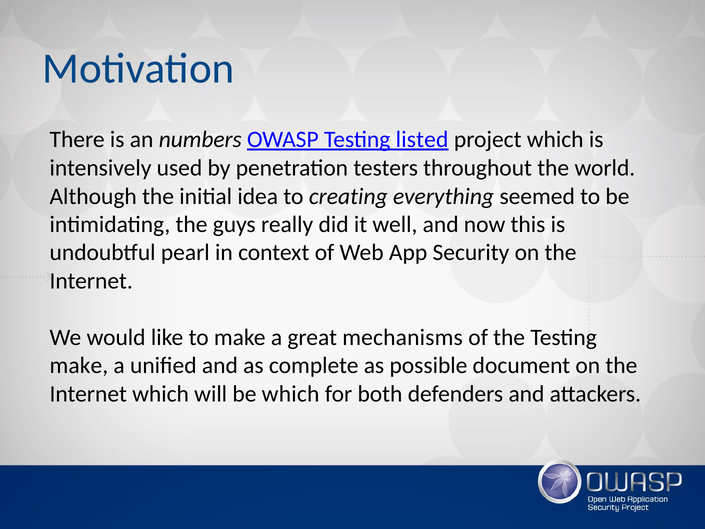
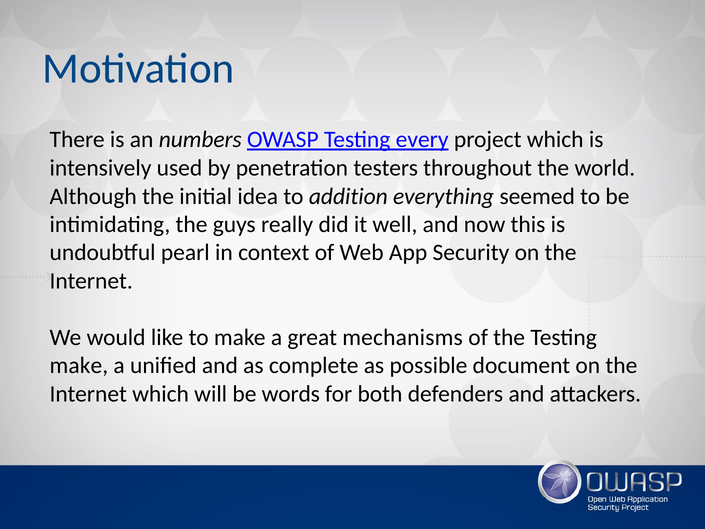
listed: listed -> every
creating: creating -> addition
be which: which -> words
